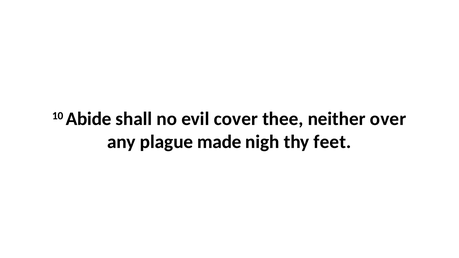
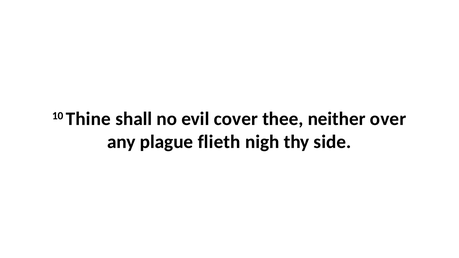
Abide: Abide -> Thine
made: made -> flieth
feet: feet -> side
